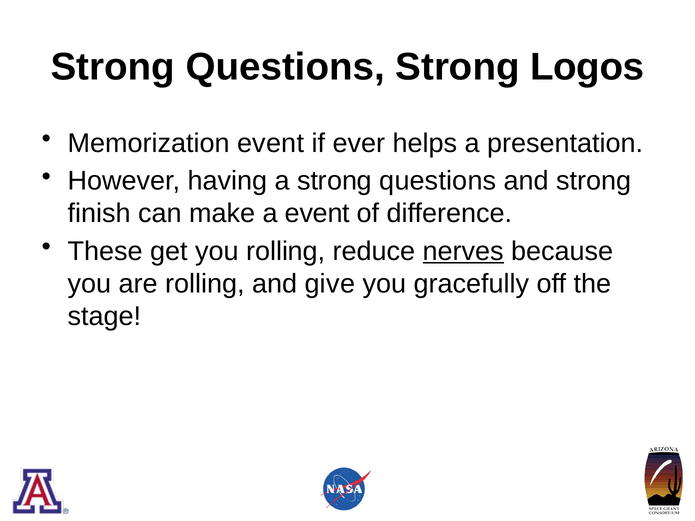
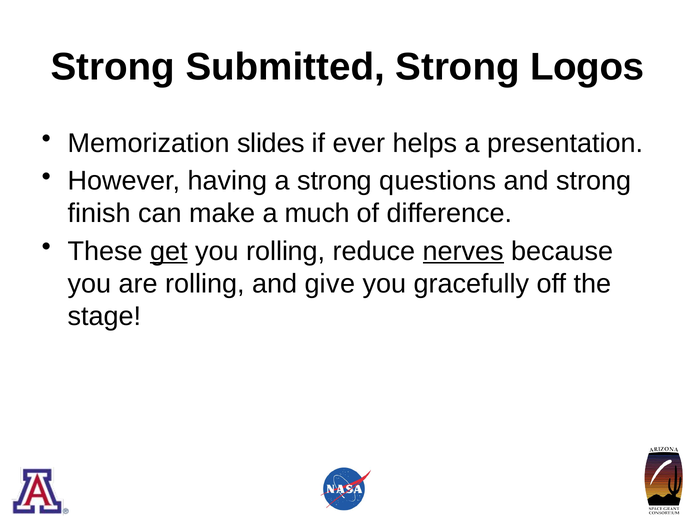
Questions at (285, 67): Questions -> Submitted
Memorization event: event -> slides
a event: event -> much
get underline: none -> present
